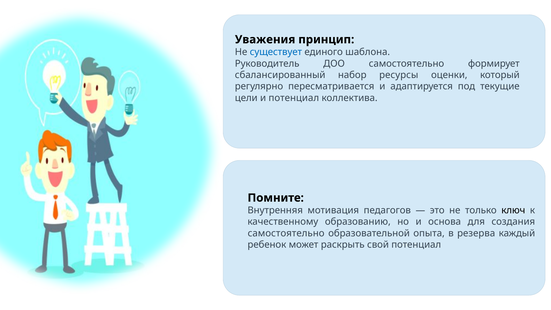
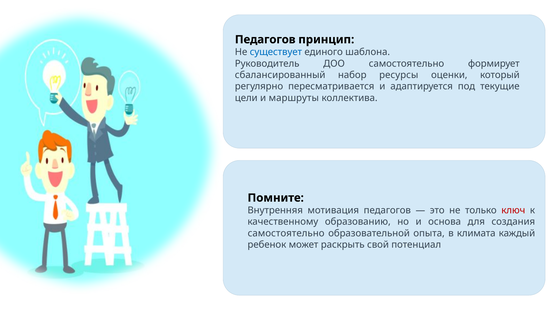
Уважения at (265, 40): Уважения -> Педагогов
и потенциал: потенциал -> маршруты
ключ colour: black -> red
резерва: резерва -> климата
